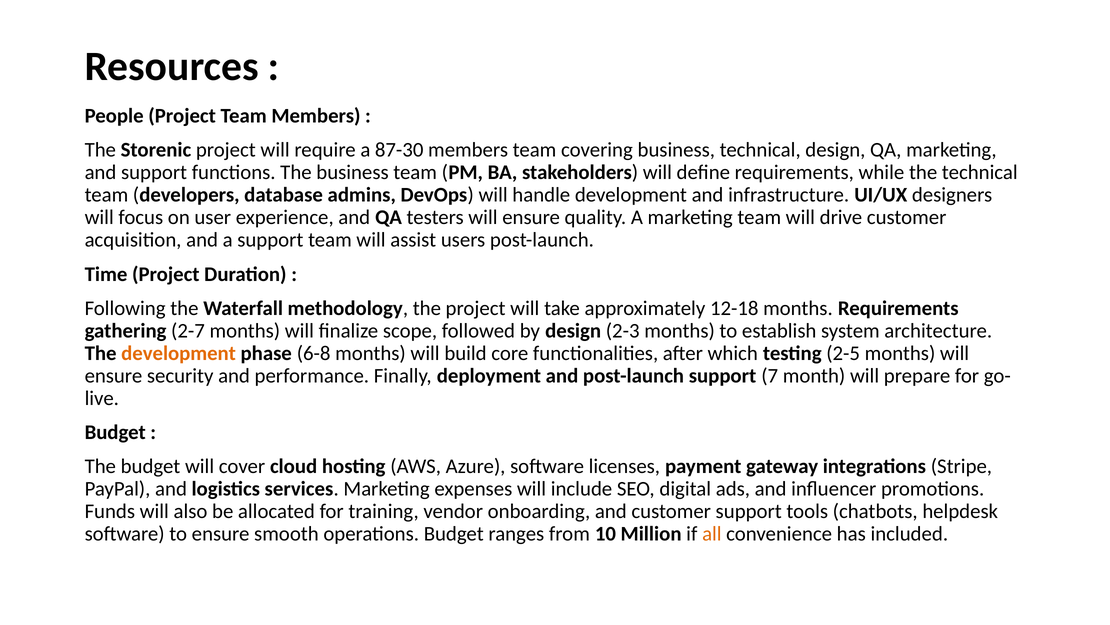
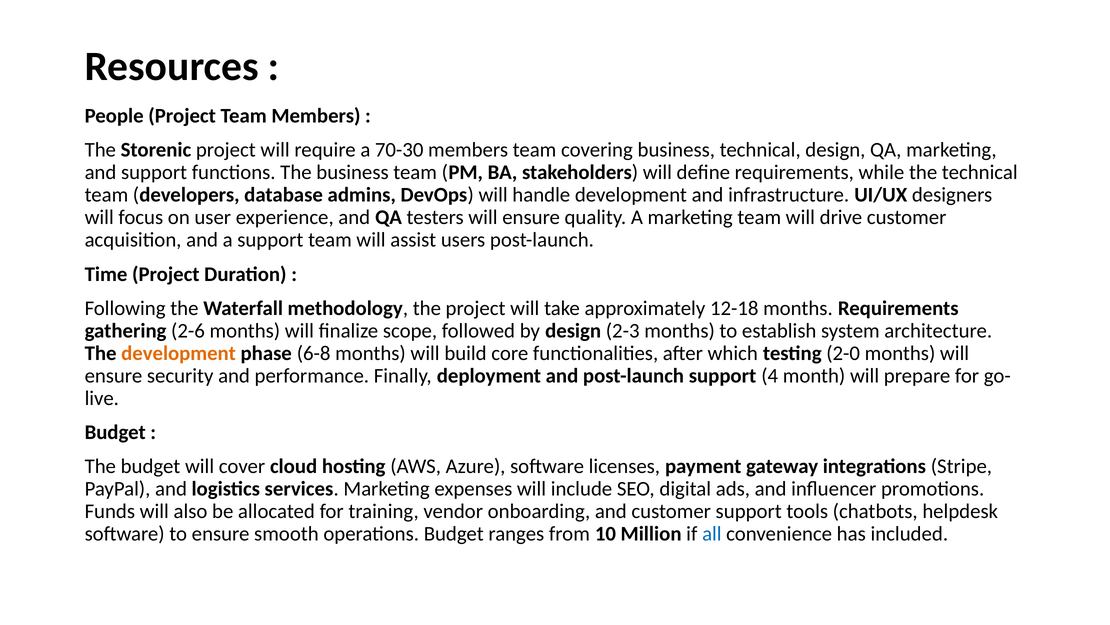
87-30: 87-30 -> 70-30
2-7: 2-7 -> 2-6
2-5: 2-5 -> 2-0
7: 7 -> 4
all colour: orange -> blue
